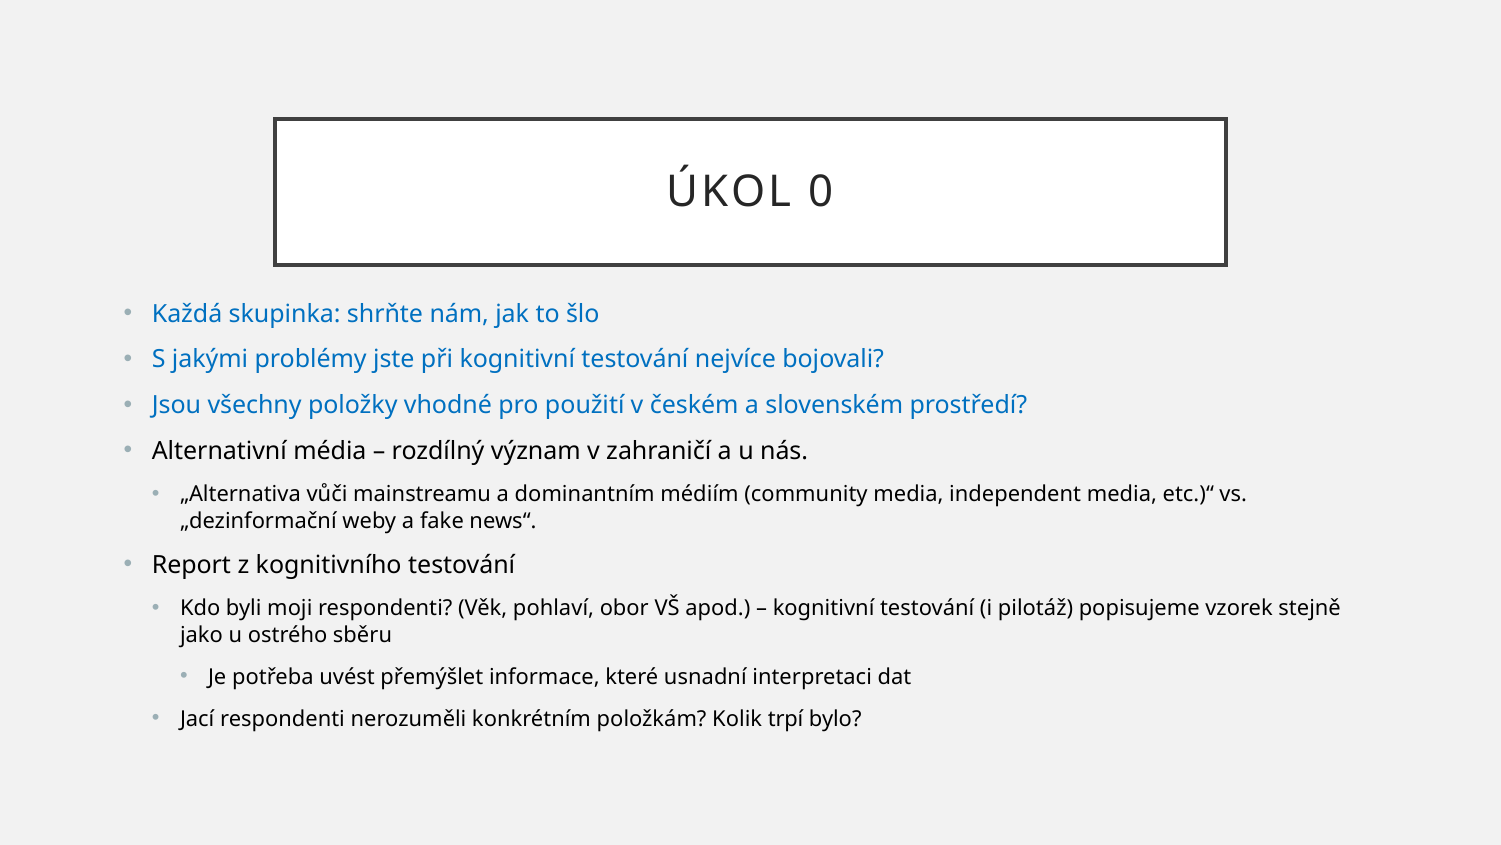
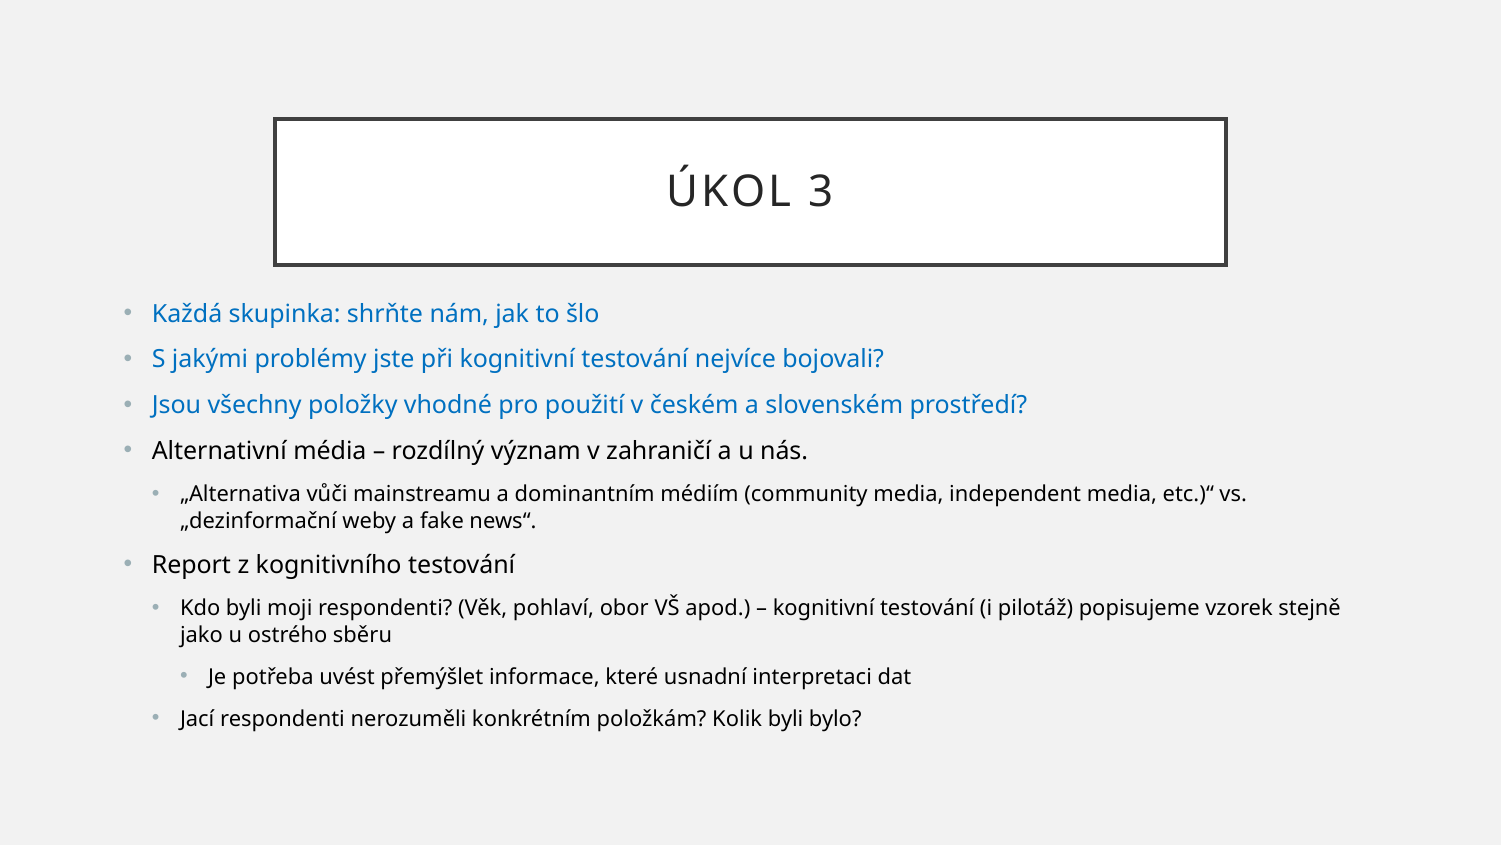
0: 0 -> 3
Kolik trpí: trpí -> byli
